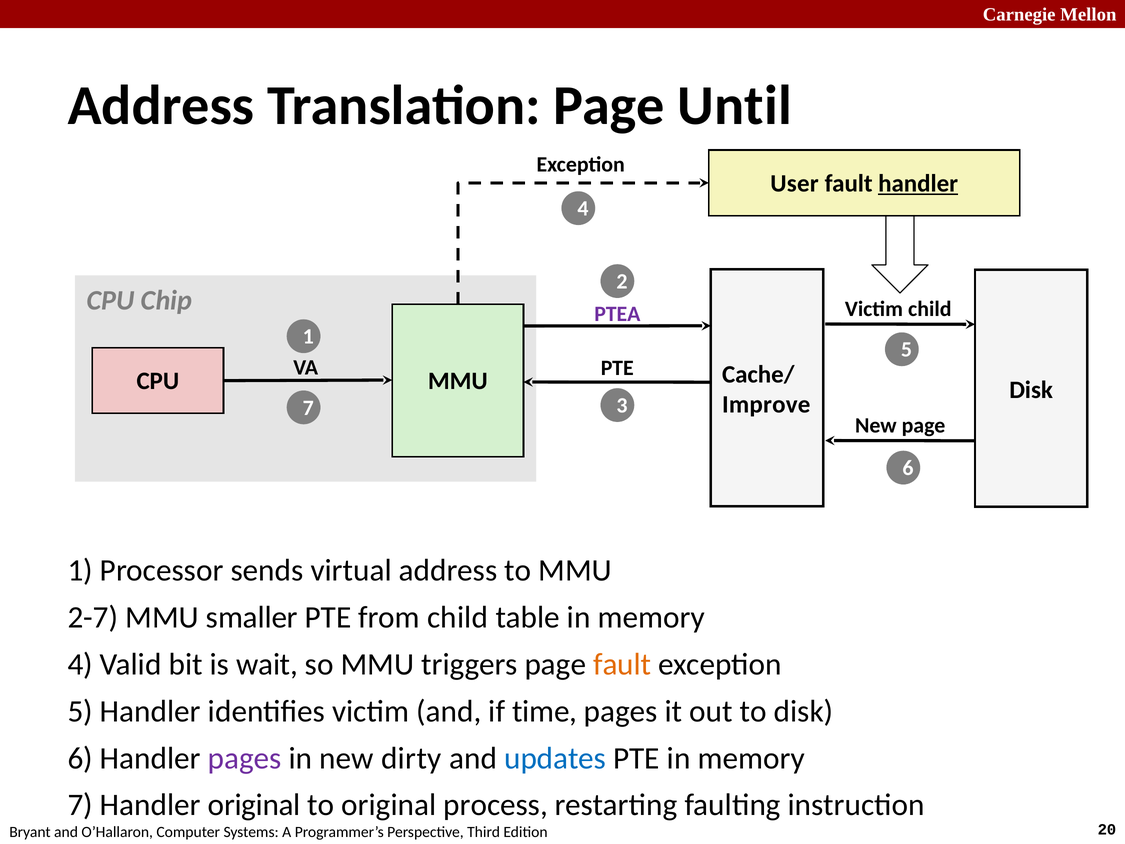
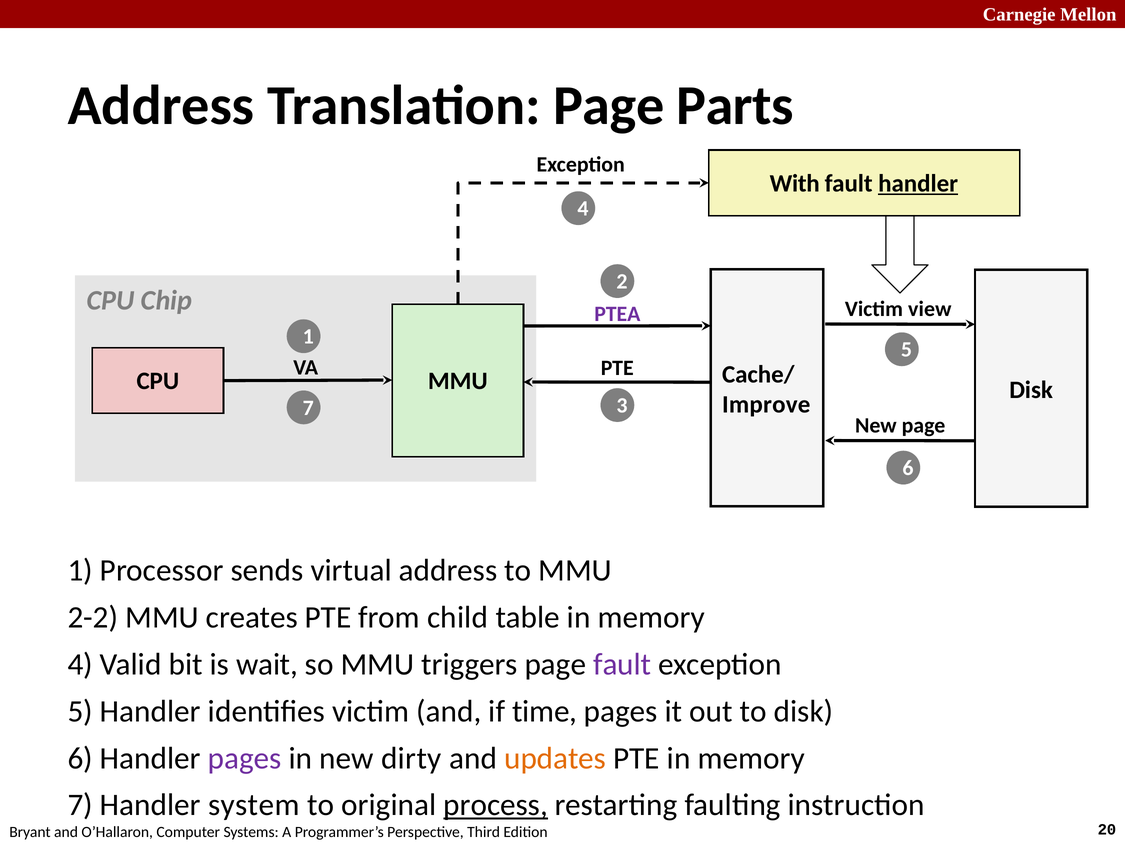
Until: Until -> Parts
User: User -> With
Victim child: child -> view
2-7: 2-7 -> 2-2
smaller: smaller -> creates
fault at (622, 664) colour: orange -> purple
updates colour: blue -> orange
Handler original: original -> system
process underline: none -> present
